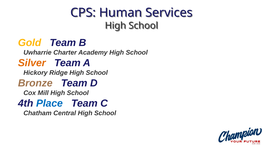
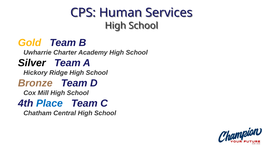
Silver colour: orange -> black
